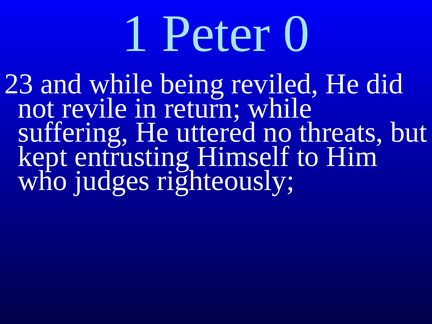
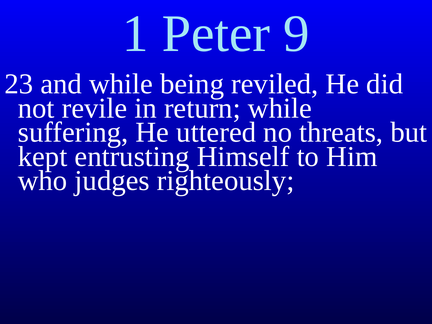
0: 0 -> 9
